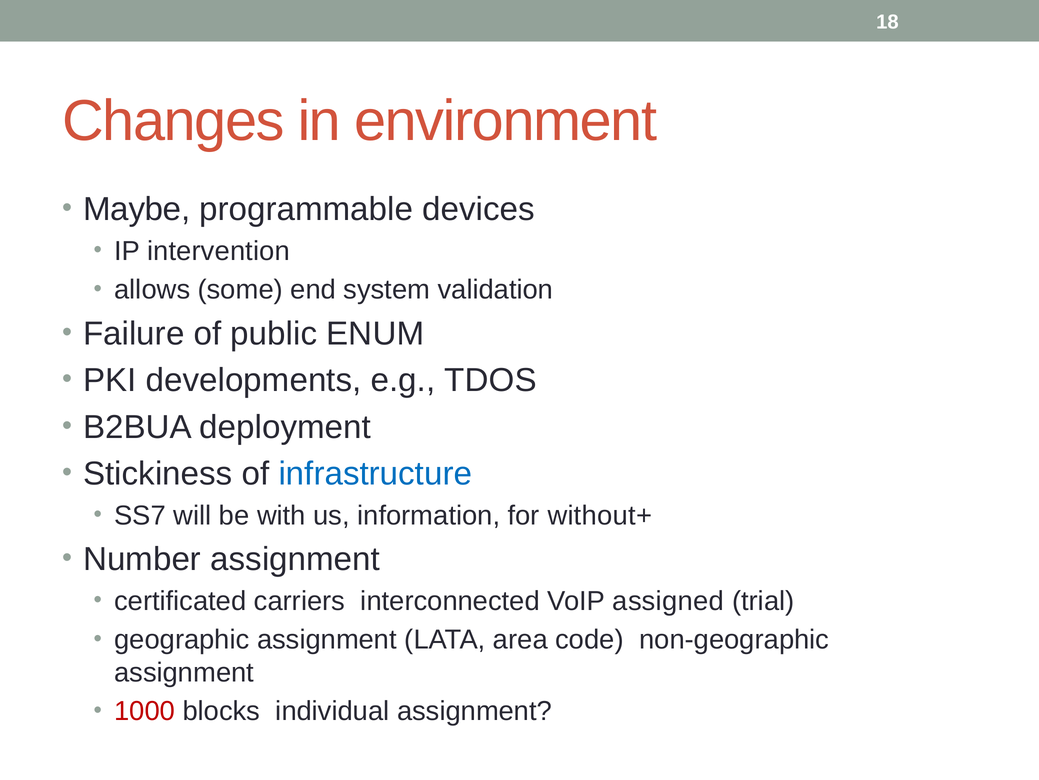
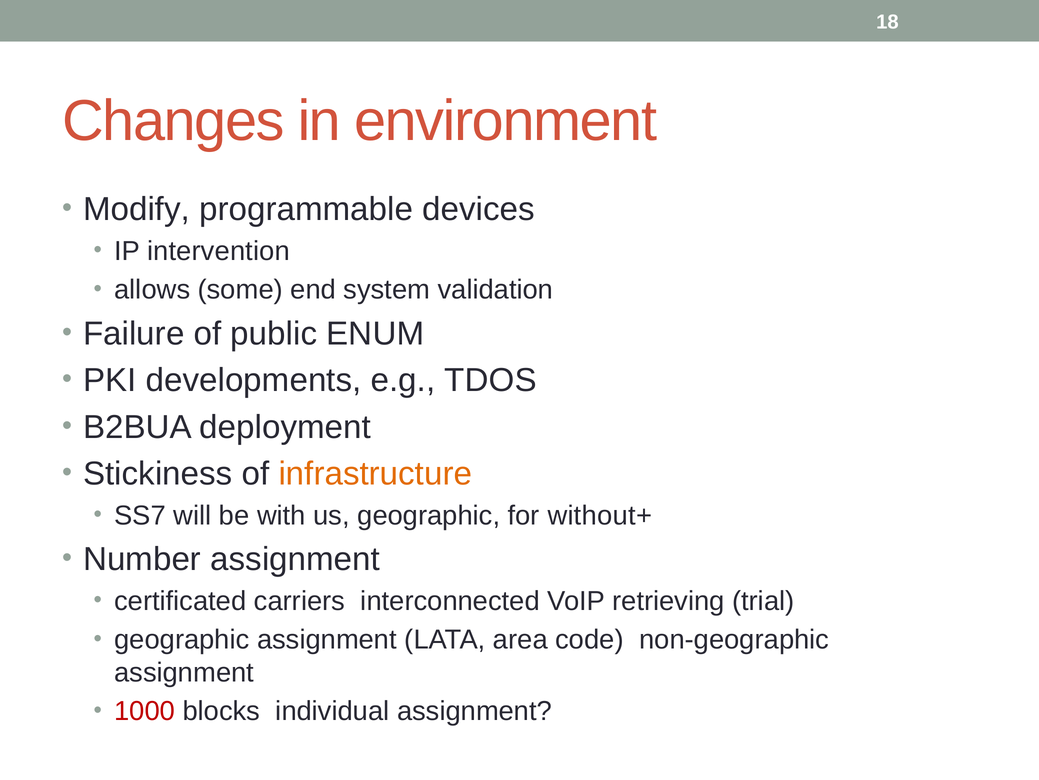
Maybe: Maybe -> Modify
infrastructure colour: blue -> orange
us information: information -> geographic
assigned: assigned -> retrieving
